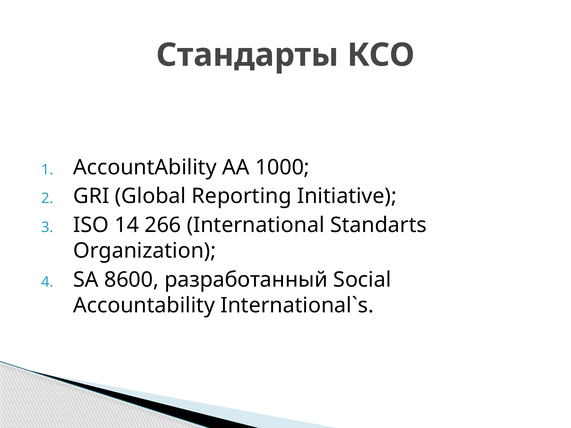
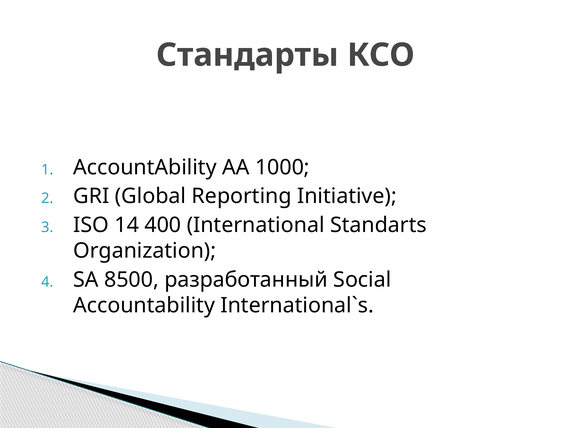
266: 266 -> 400
8600: 8600 -> 8500
